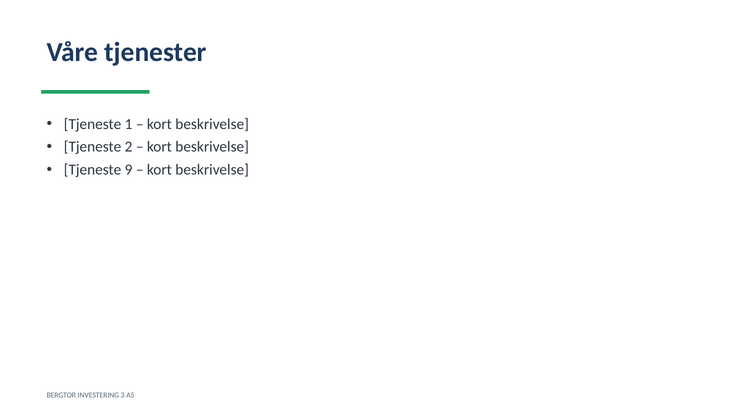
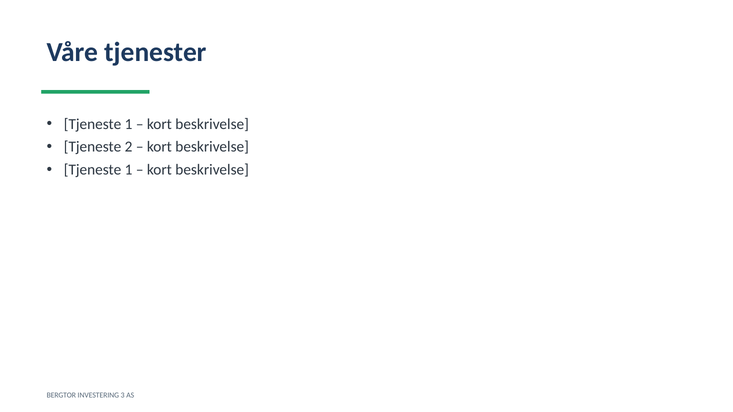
9 at (129, 170): 9 -> 1
